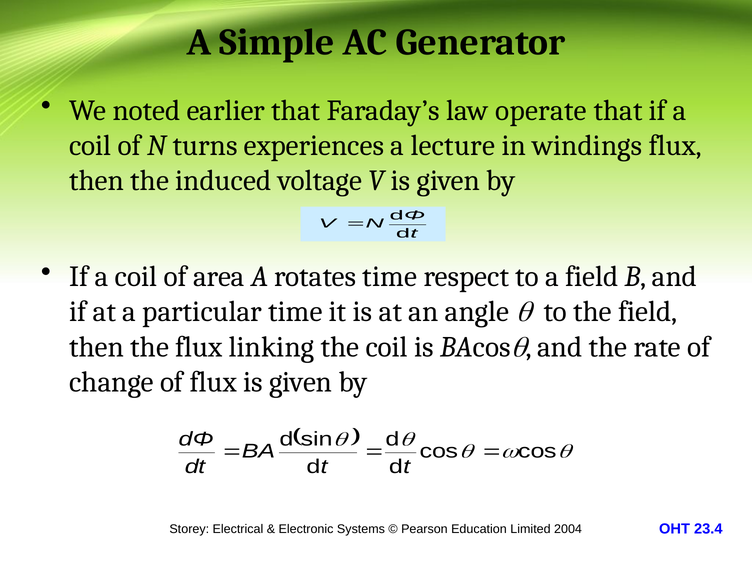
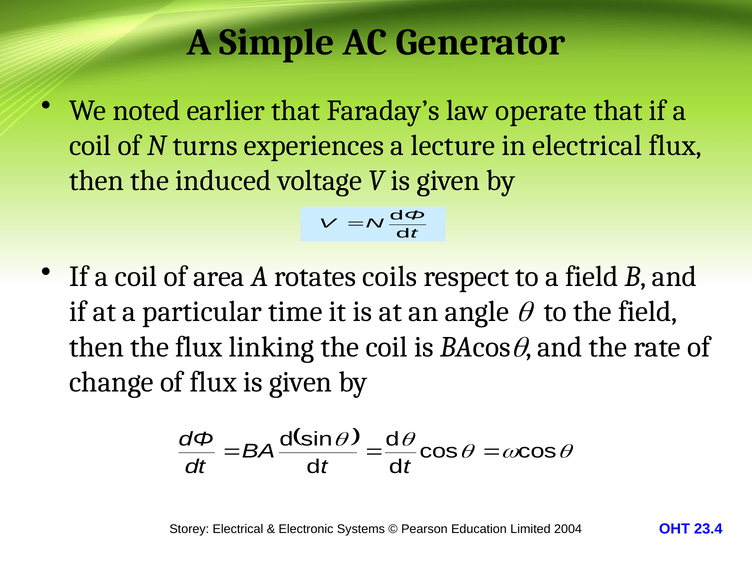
in windings: windings -> electrical
rotates time: time -> coils
